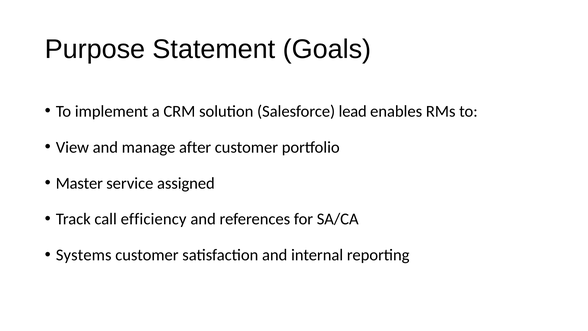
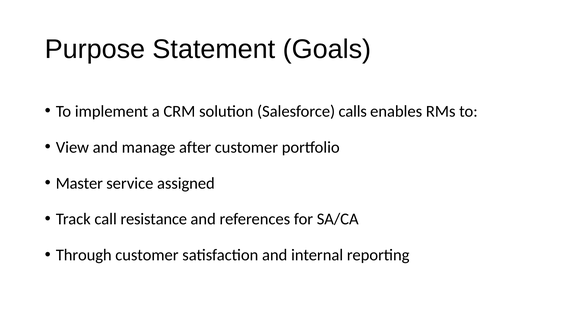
lead: lead -> calls
efficiency: efficiency -> resistance
Systems: Systems -> Through
